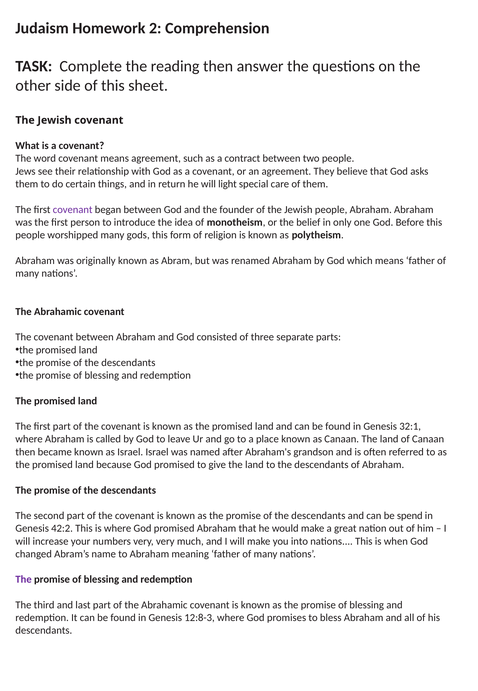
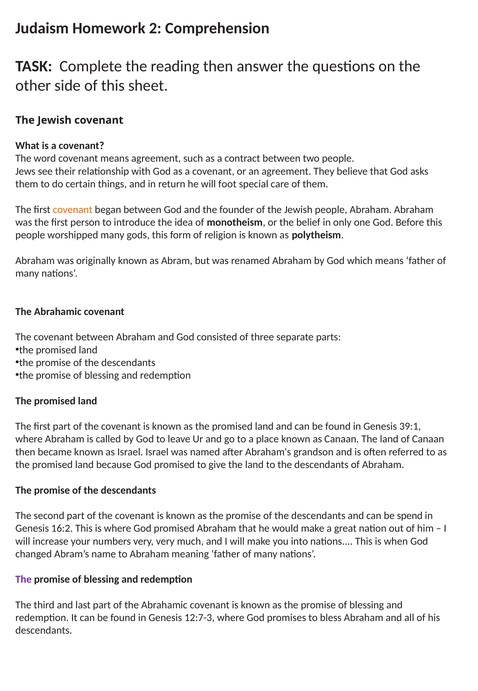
light: light -> foot
covenant at (73, 209) colour: purple -> orange
32:1: 32:1 -> 39:1
42:2: 42:2 -> 16:2
12:8-3: 12:8-3 -> 12:7-3
